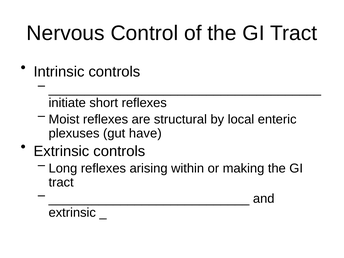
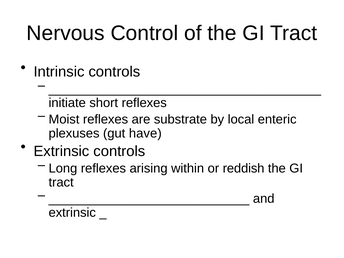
structural: structural -> substrate
making: making -> reddish
